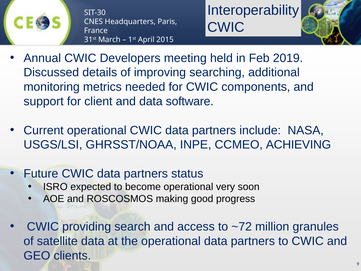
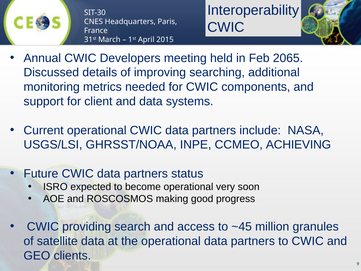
2019: 2019 -> 2065
software: software -> systems
~72: ~72 -> ~45
